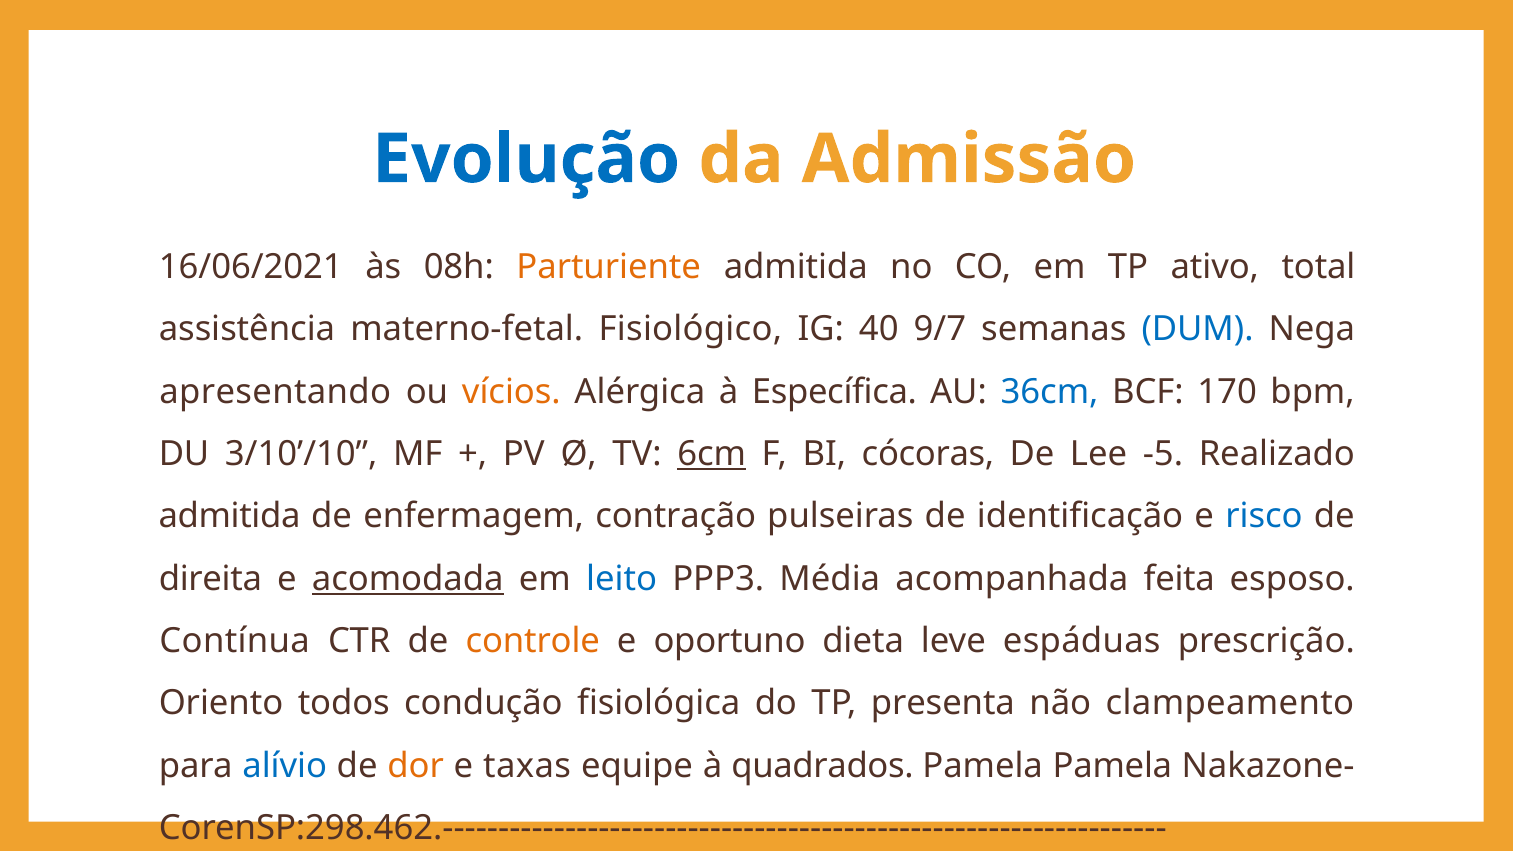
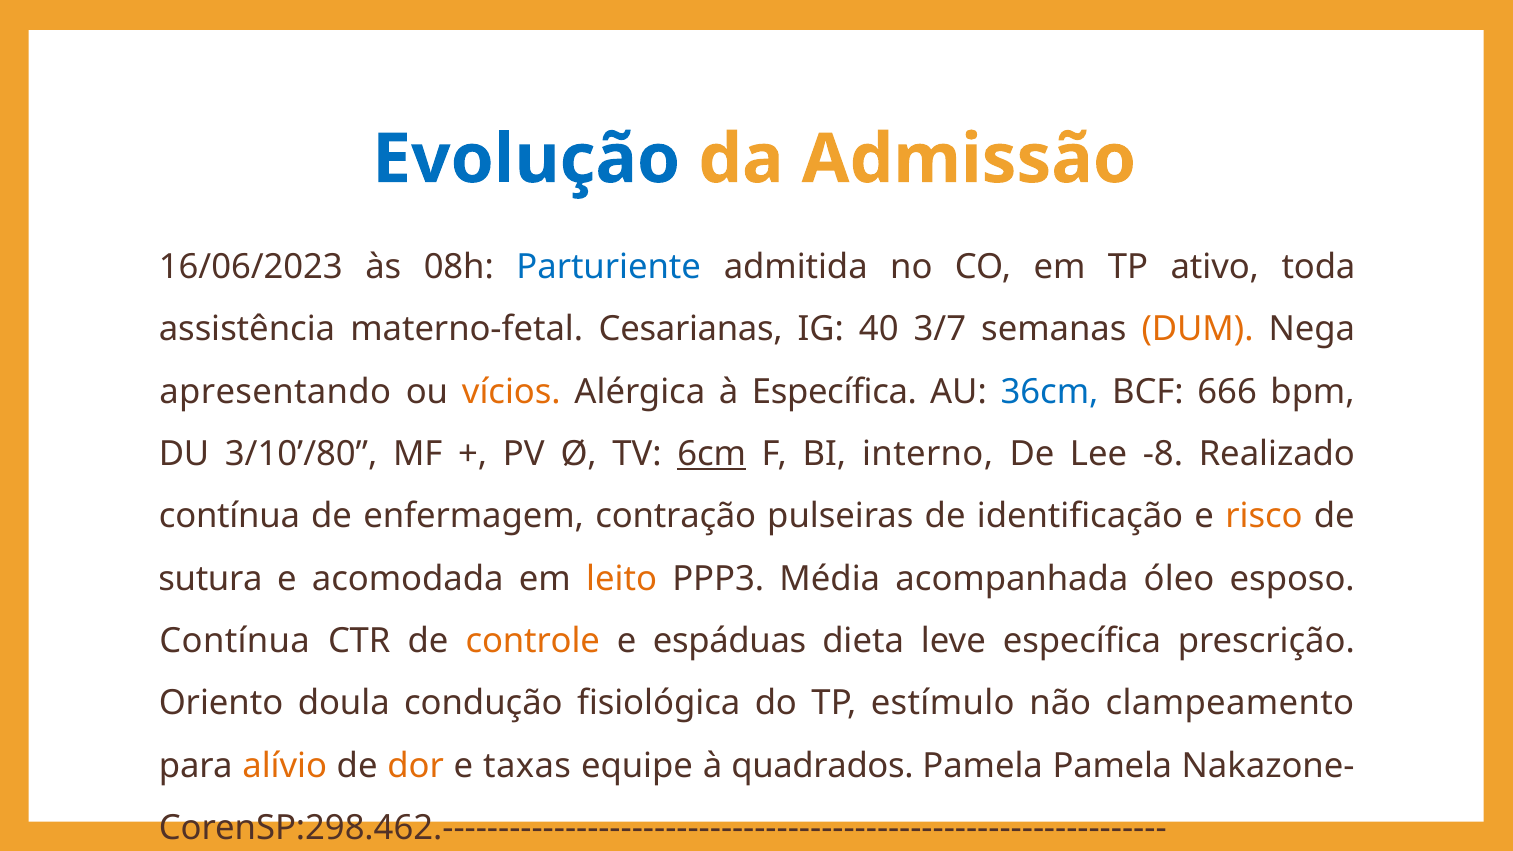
16/06/2021: 16/06/2021 -> 16/06/2023
Parturiente colour: orange -> blue
total: total -> toda
Fisiológico: Fisiológico -> Cesarianas
9/7: 9/7 -> 3/7
DUM colour: blue -> orange
170: 170 -> 666
3/10’/10: 3/10’/10 -> 3/10’/80
cócoras: cócoras -> interno
-5: -5 -> -8
admitida at (229, 516): admitida -> contínua
risco colour: blue -> orange
direita: direita -> sutura
acomodada underline: present -> none
leito colour: blue -> orange
feita: feita -> óleo
oportuno: oportuno -> espáduas
leve espáduas: espáduas -> específica
todos: todos -> doula
presenta: presenta -> estímulo
alívio colour: blue -> orange
